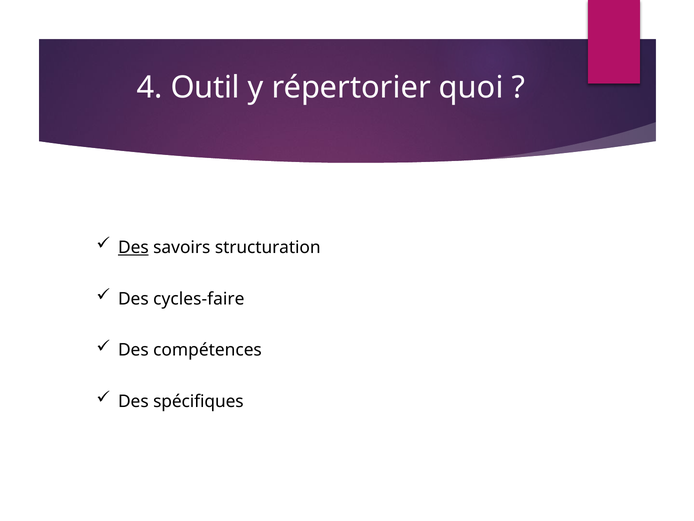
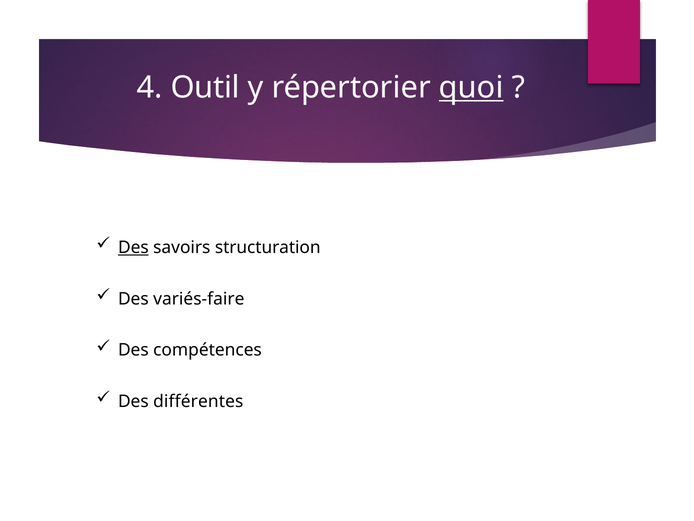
quoi underline: none -> present
cycles-faire: cycles-faire -> variés-faire
spécifiques: spécifiques -> différentes
